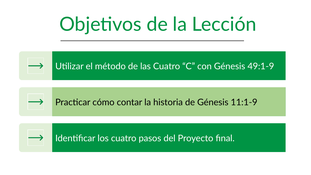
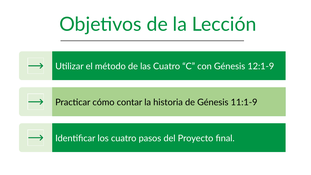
49:1-9: 49:1-9 -> 12:1-9
